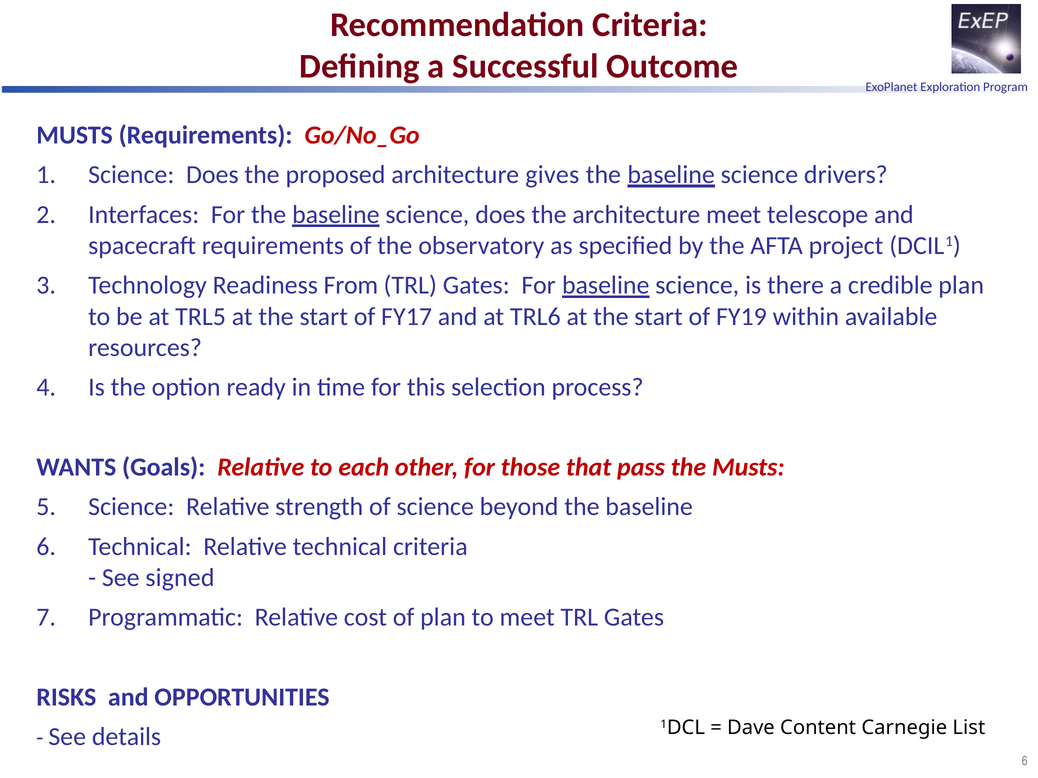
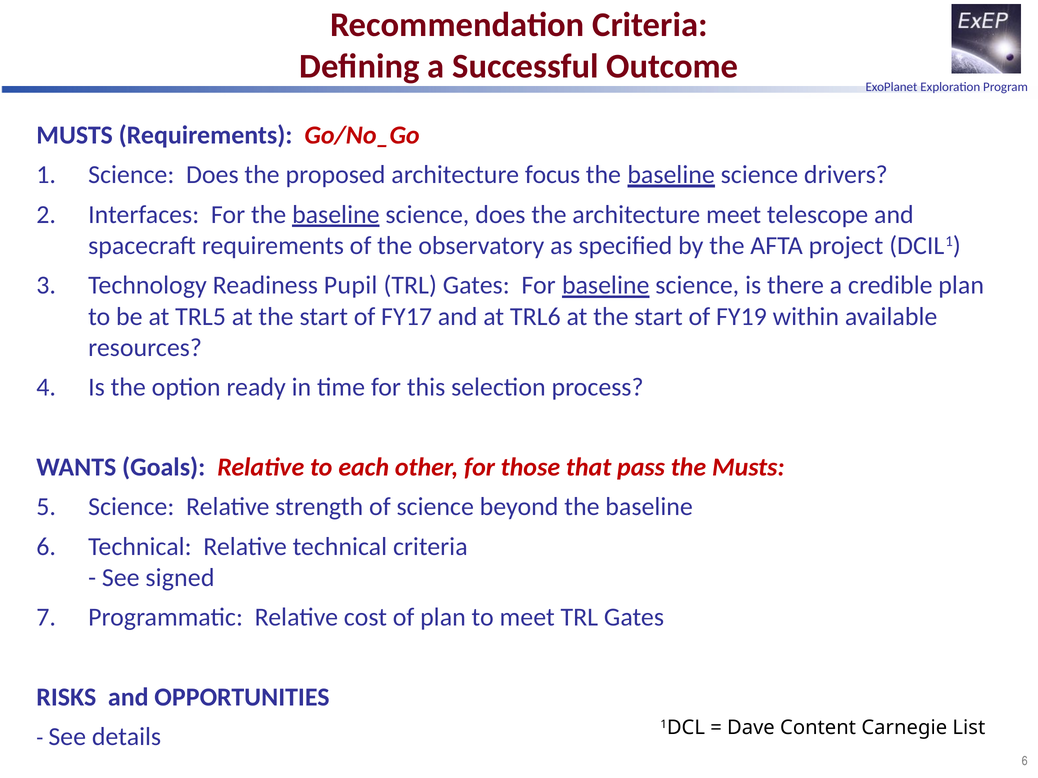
gives: gives -> focus
From: From -> Pupil
